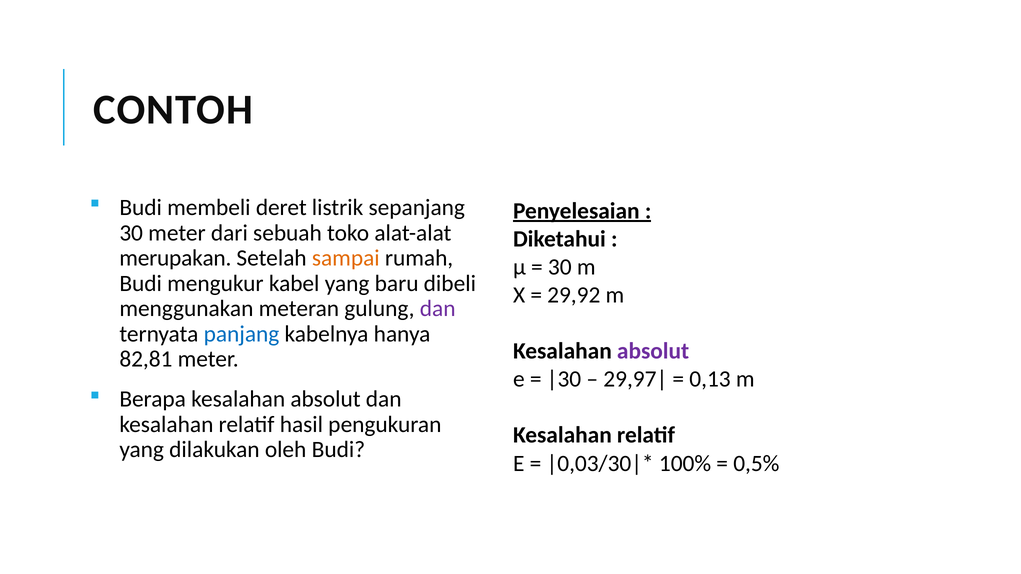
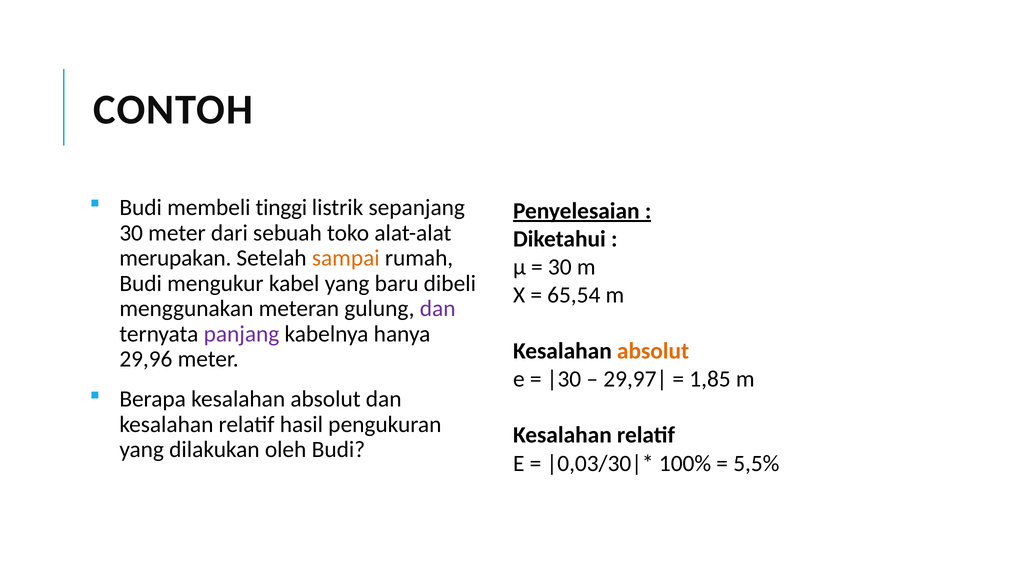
deret: deret -> tinggi
29,92: 29,92 -> 65,54
panjang colour: blue -> purple
absolut at (653, 351) colour: purple -> orange
82,81: 82,81 -> 29,96
0,13: 0,13 -> 1,85
0,5%: 0,5% -> 5,5%
